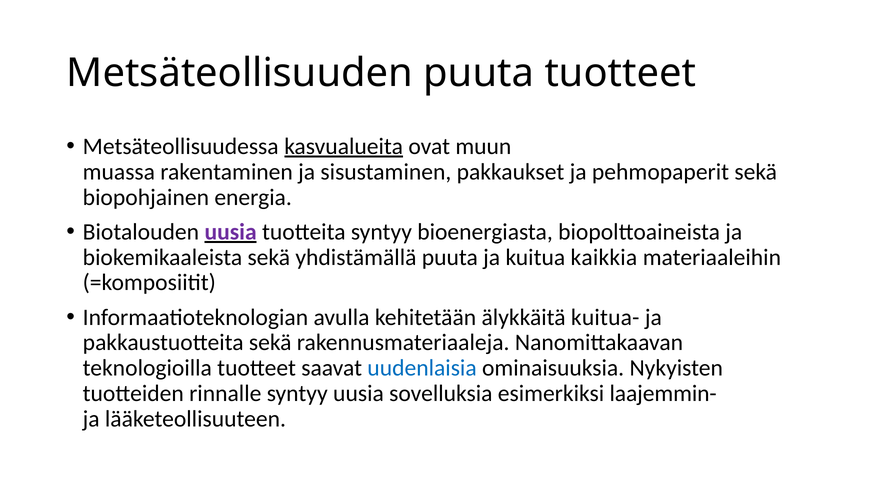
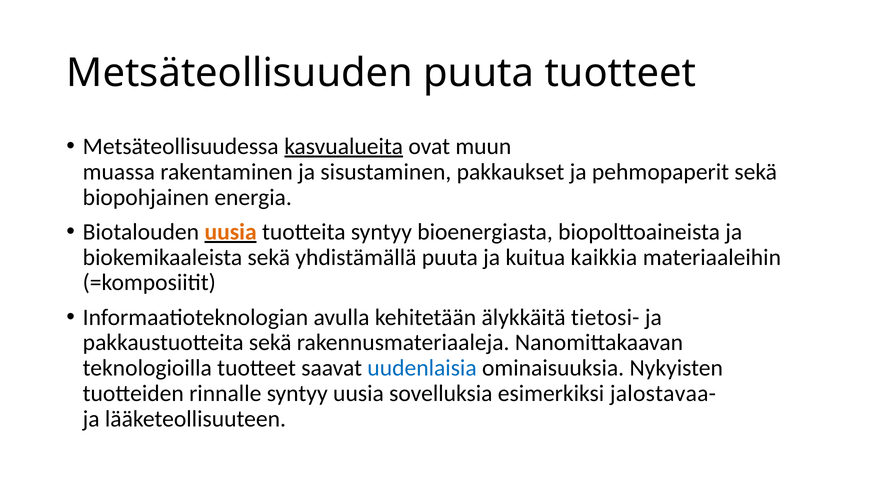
uusia at (231, 232) colour: purple -> orange
kuitua-: kuitua- -> tietosi-
laajemmin-: laajemmin- -> jalostavaa-
